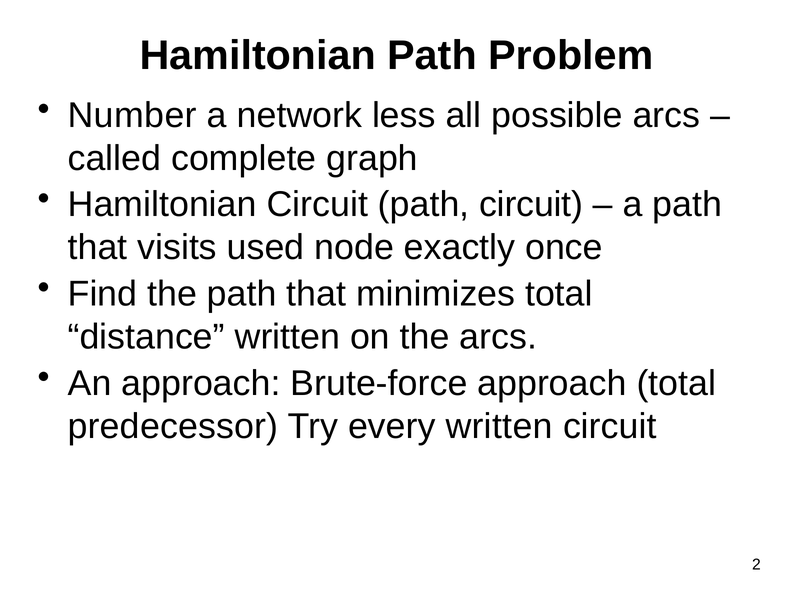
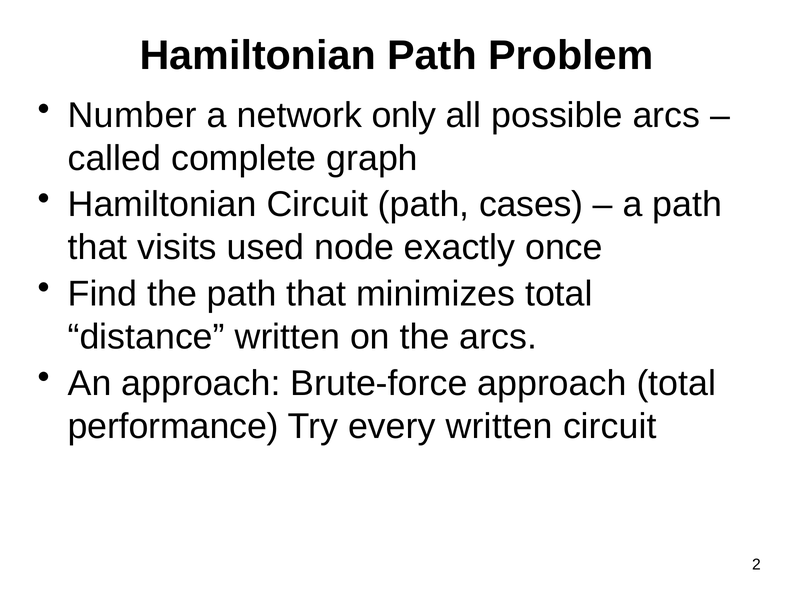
less: less -> only
path circuit: circuit -> cases
predecessor: predecessor -> performance
